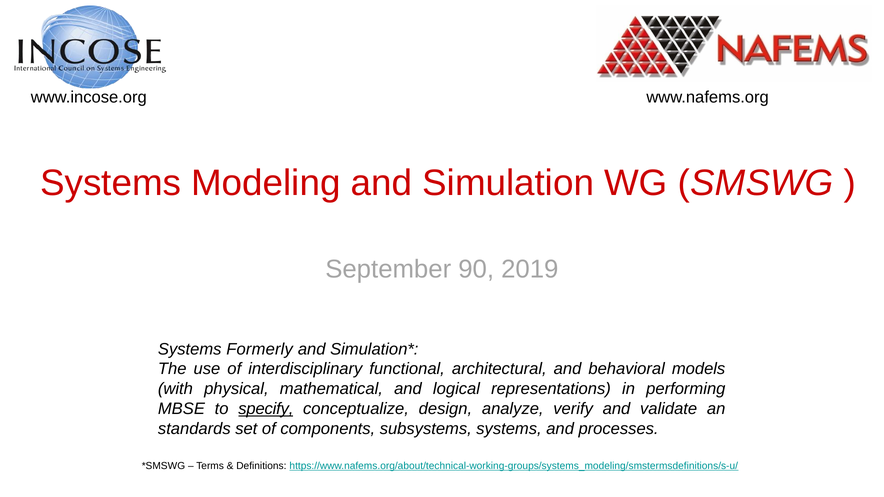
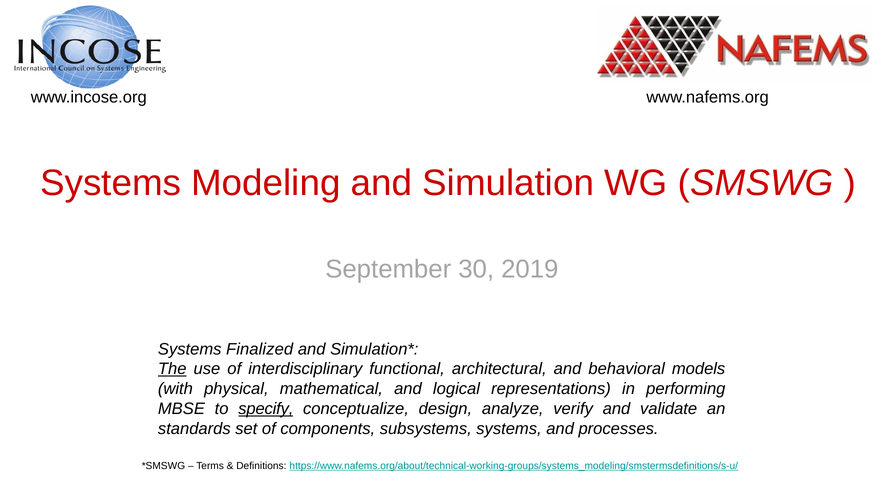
90: 90 -> 30
Formerly: Formerly -> Finalized
The underline: none -> present
